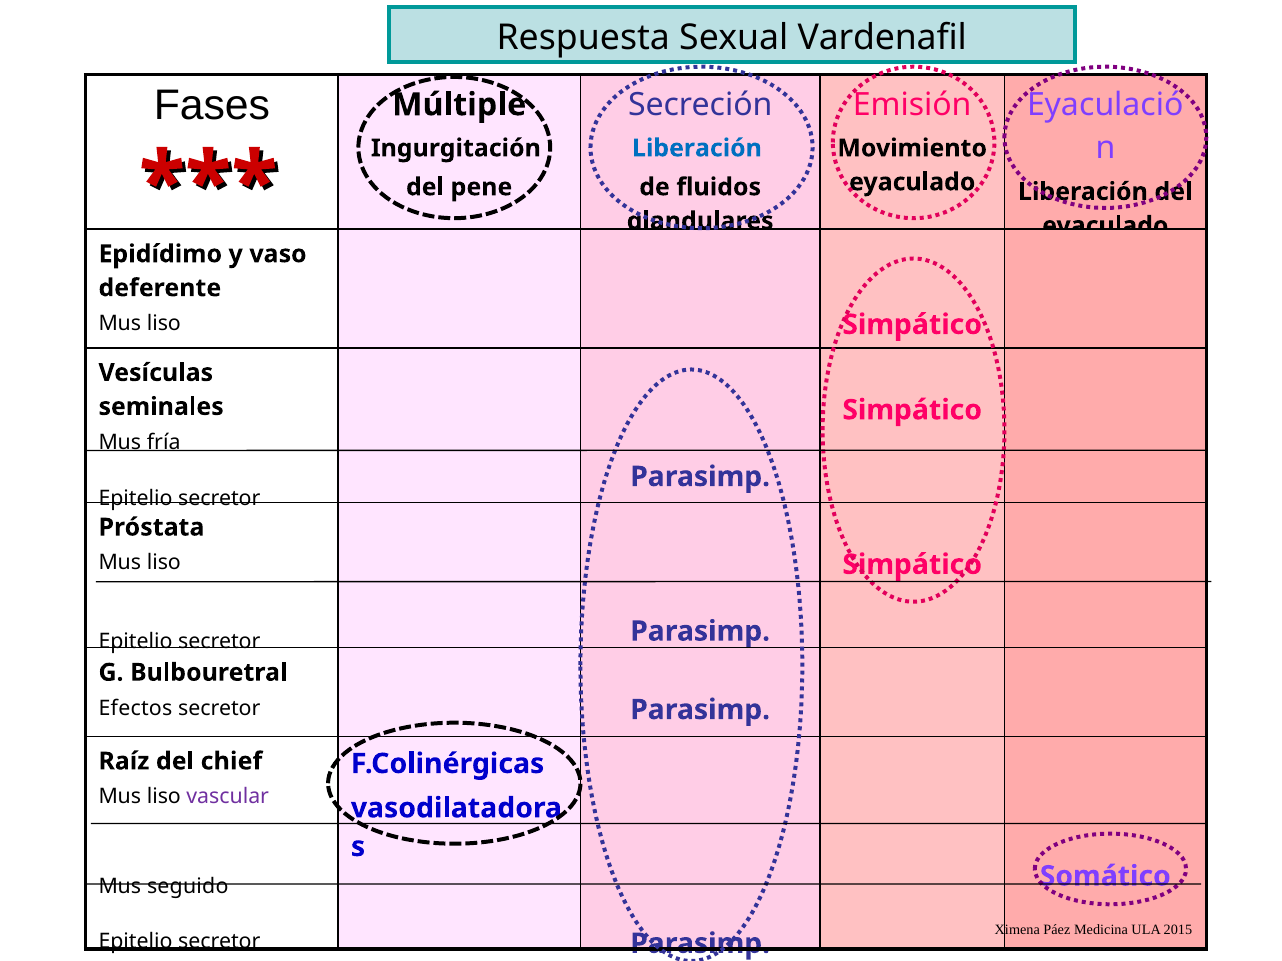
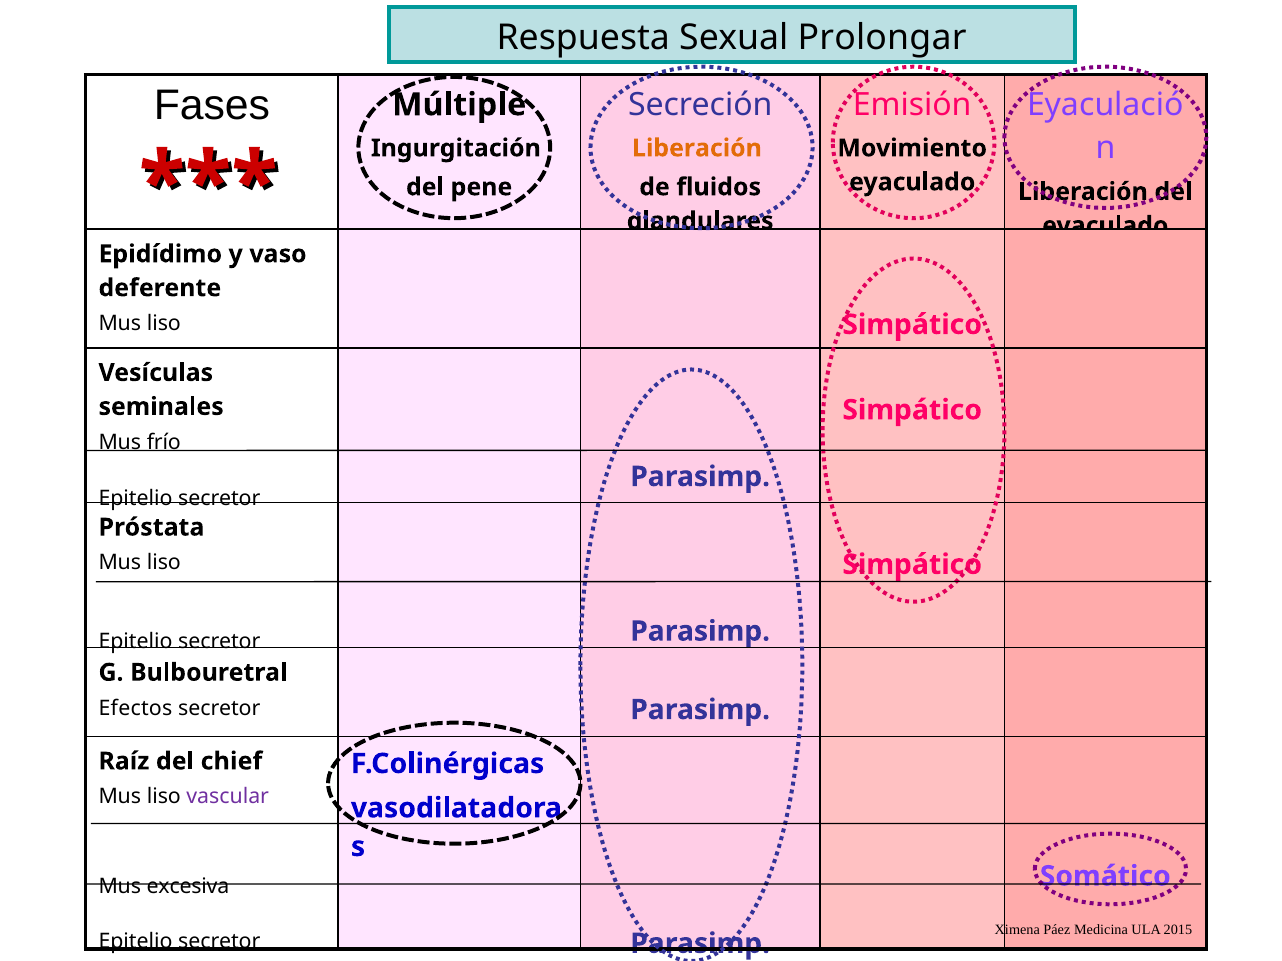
Vardenafil: Vardenafil -> Prolongar
Liberación at (697, 148) colour: blue -> orange
fría: fría -> frío
seguido: seguido -> excesiva
